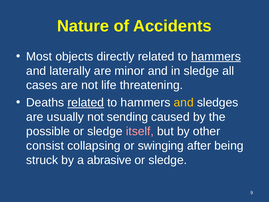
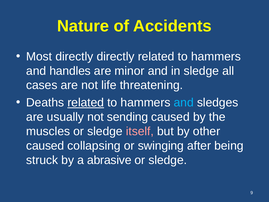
Most objects: objects -> directly
hammers at (216, 56) underline: present -> none
laterally: laterally -> handles
and at (184, 102) colour: yellow -> light blue
possible: possible -> muscles
consist at (45, 146): consist -> caused
